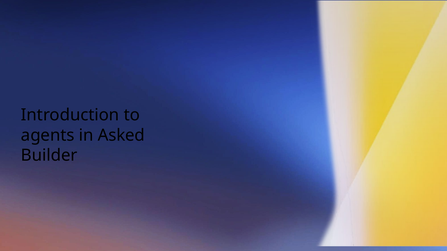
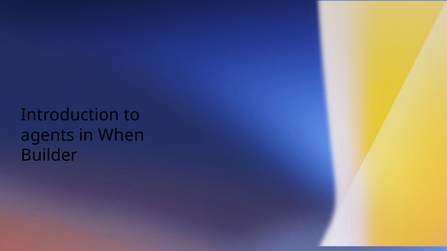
Asked: Asked -> When
